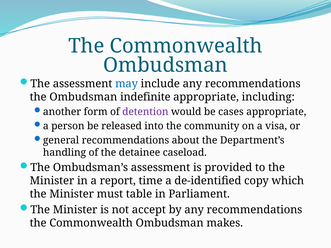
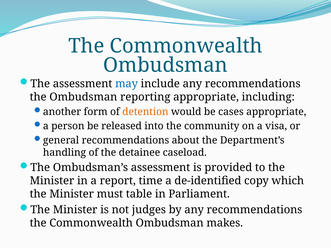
indefinite: indefinite -> reporting
detention colour: purple -> orange
accept: accept -> judges
